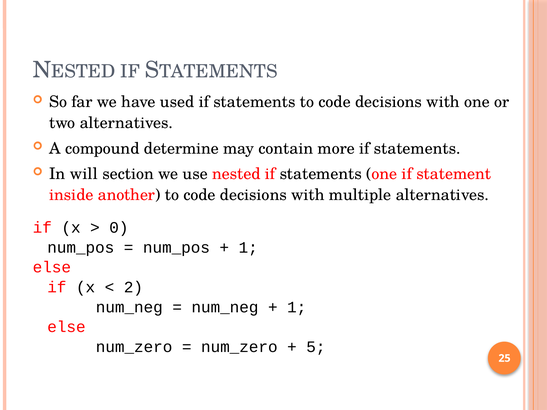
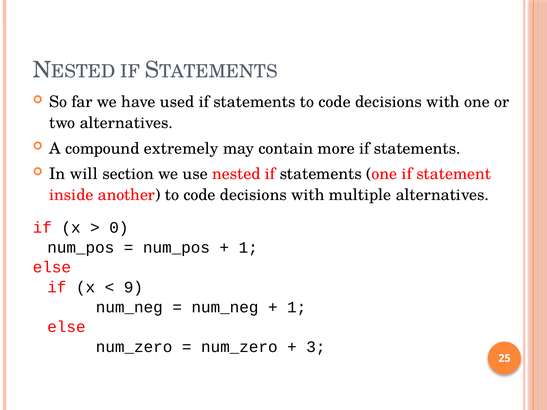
determine: determine -> extremely
2: 2 -> 9
5: 5 -> 3
